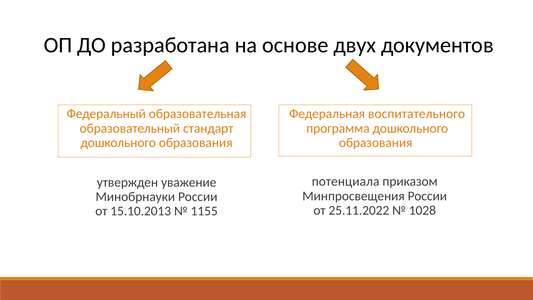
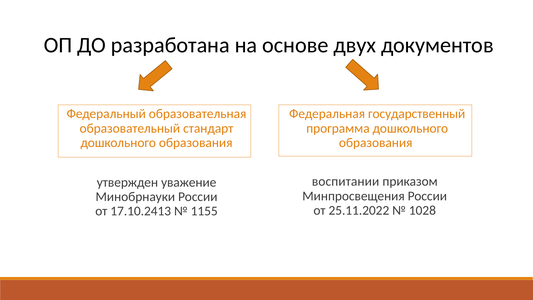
воспитательного: воспитательного -> государственный
потенциала: потенциала -> воспитании
15.10.2013: 15.10.2013 -> 17.10.2413
